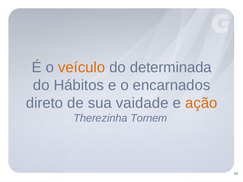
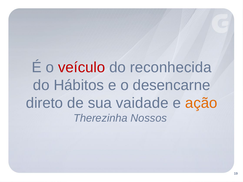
veículo colour: orange -> red
determinada: determinada -> reconhecida
encarnados: encarnados -> desencarne
Tornem: Tornem -> Nossos
